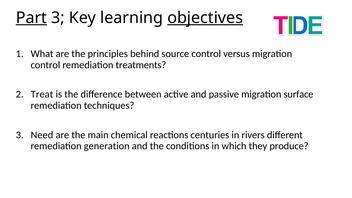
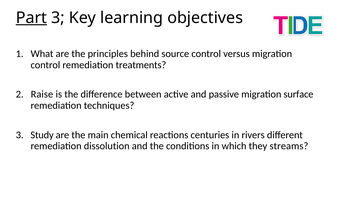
objectives underline: present -> none
Treat: Treat -> Raise
Need: Need -> Study
generation: generation -> dissolution
produce: produce -> streams
